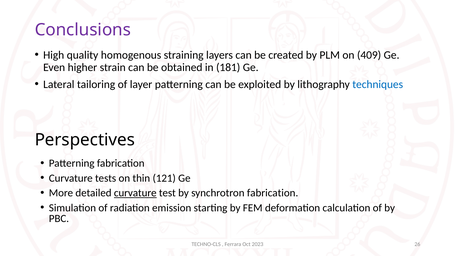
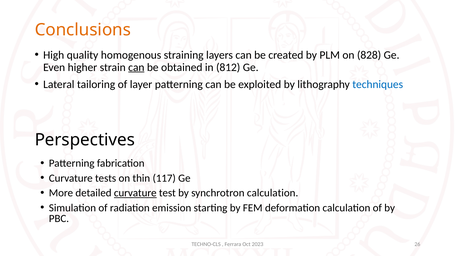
Conclusions colour: purple -> orange
409: 409 -> 828
can at (136, 67) underline: none -> present
181: 181 -> 812
121: 121 -> 117
synchrotron fabrication: fabrication -> calculation
